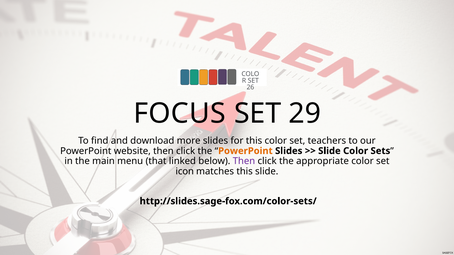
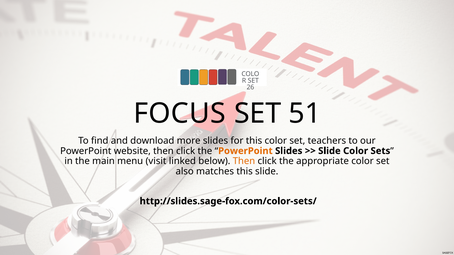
29: 29 -> 51
that: that -> visit
Then at (244, 161) colour: purple -> orange
icon: icon -> also
